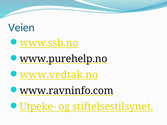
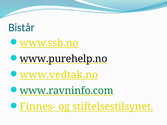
Veien: Veien -> Bistår
www.ravninfo.com colour: black -> green
Utpeke-: Utpeke- -> Finnes-
